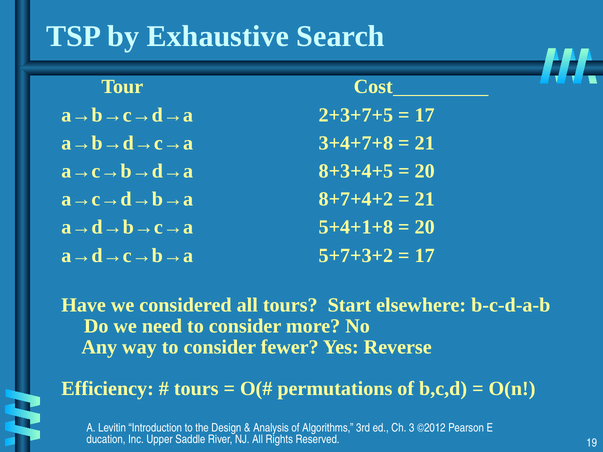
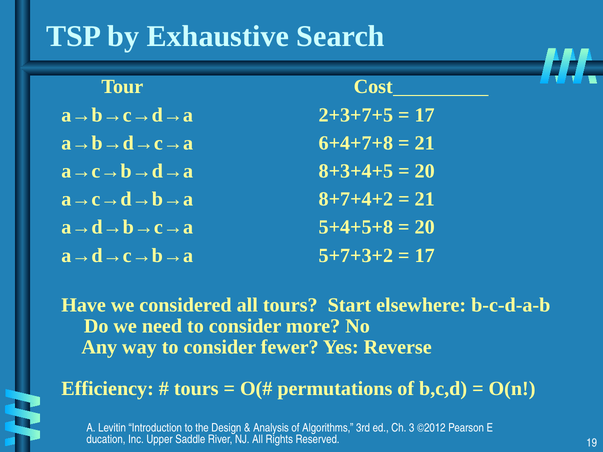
3+4+7+8: 3+4+7+8 -> 6+4+7+8
5+4+1+8: 5+4+1+8 -> 5+4+5+8
